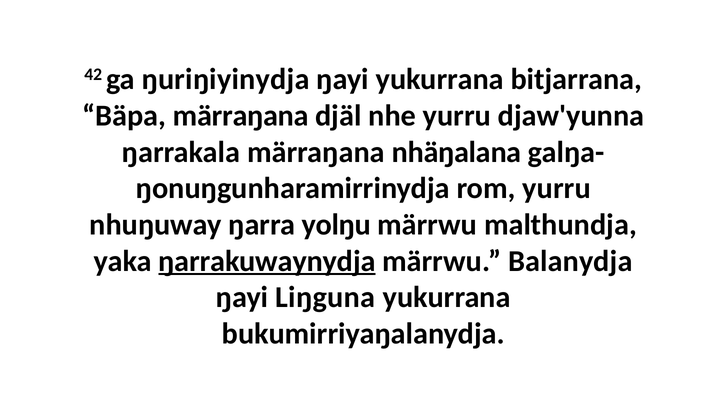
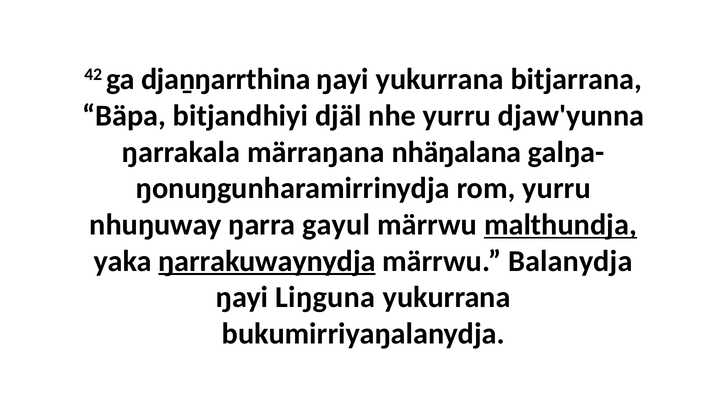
ŋuriŋiyinydja: ŋuriŋiyinydja -> djaṉŋarrthina
Bäpa märraŋana: märraŋana -> bitjandhiyi
yolŋu: yolŋu -> gayul
malthundja underline: none -> present
